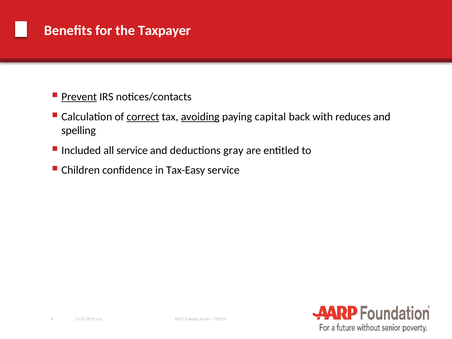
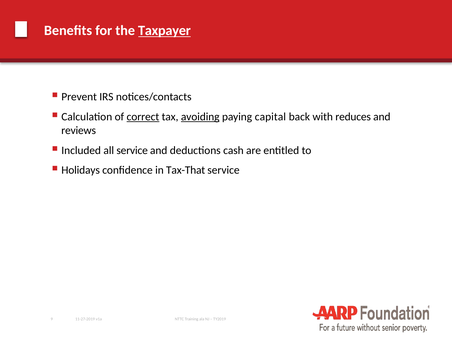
Taxpayer underline: none -> present
Prevent underline: present -> none
spelling: spelling -> reviews
gray: gray -> cash
Children: Children -> Holidays
Tax-Easy: Tax-Easy -> Tax-That
